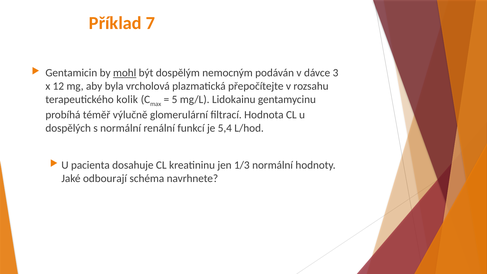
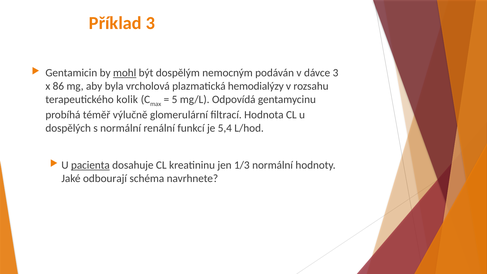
Příklad 7: 7 -> 3
12: 12 -> 86
přepočítejte: přepočítejte -> hemodialýzy
Lidokainu: Lidokainu -> Odpovídá
pacienta underline: none -> present
